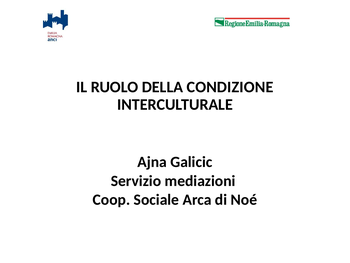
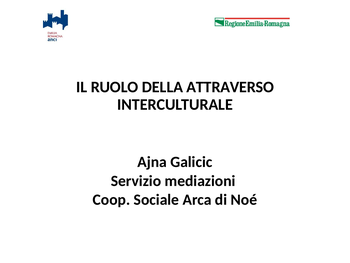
CONDIZIONE: CONDIZIONE -> ATTRAVERSO
